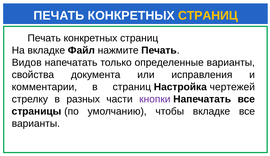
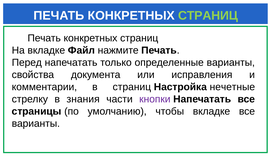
СТРАНИЦ at (208, 16) colour: yellow -> light green
Видов: Видов -> Перед
чертежей: чертежей -> нечетные
разных: разных -> знания
